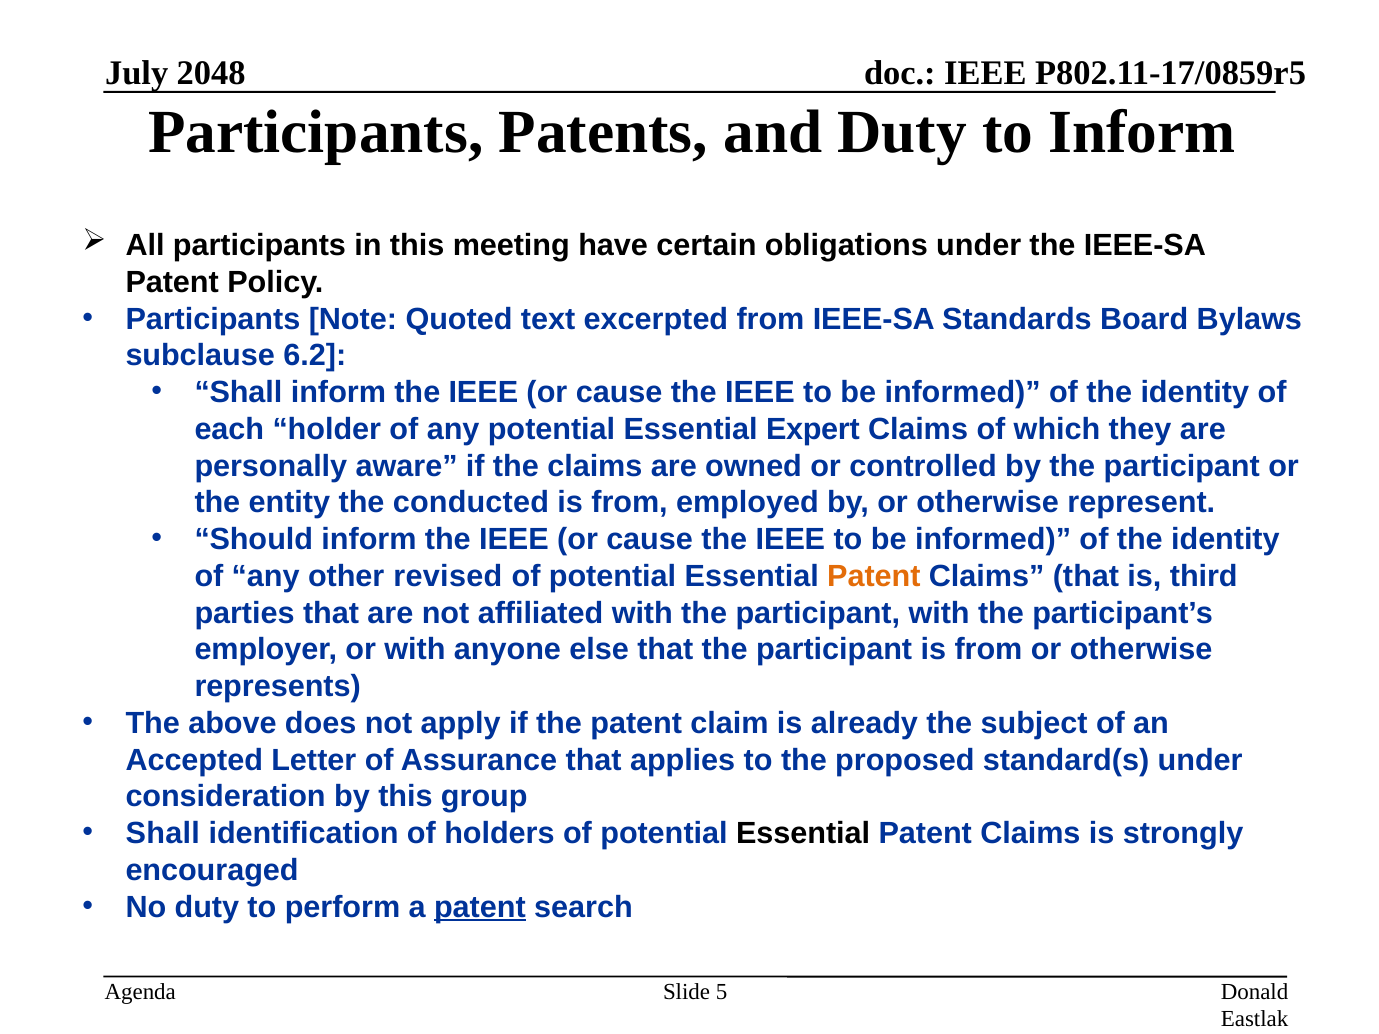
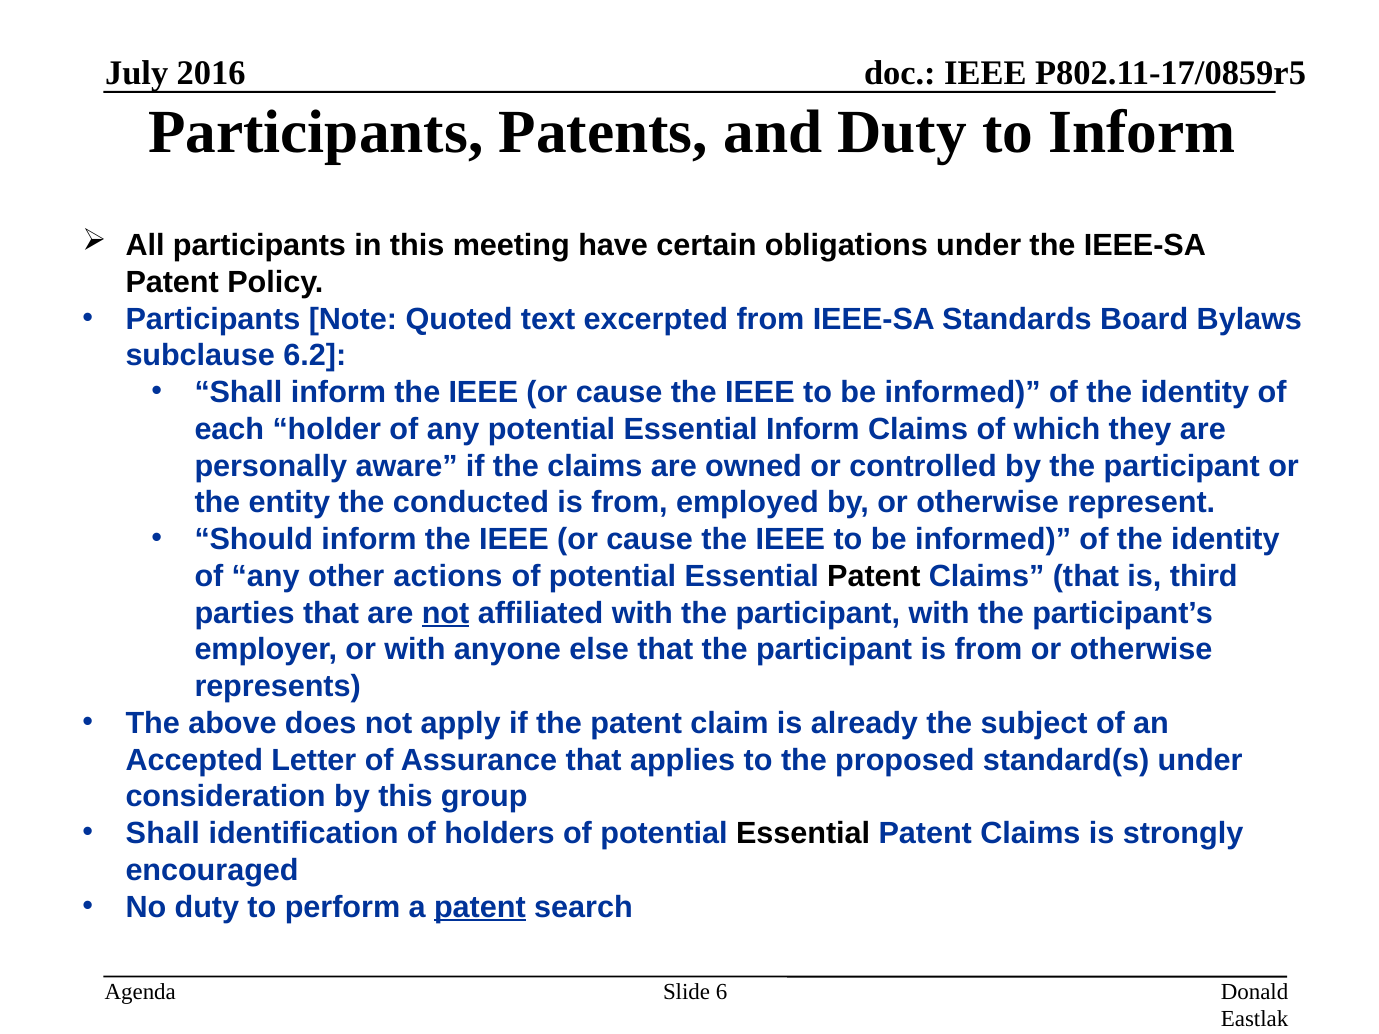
2048: 2048 -> 2016
Essential Expert: Expert -> Inform
revised: revised -> actions
Patent at (874, 576) colour: orange -> black
not at (446, 613) underline: none -> present
5: 5 -> 6
